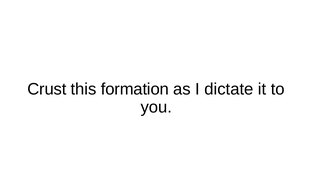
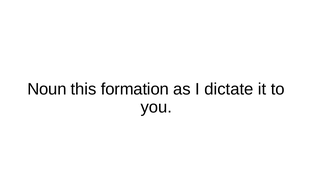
Crust: Crust -> Noun
